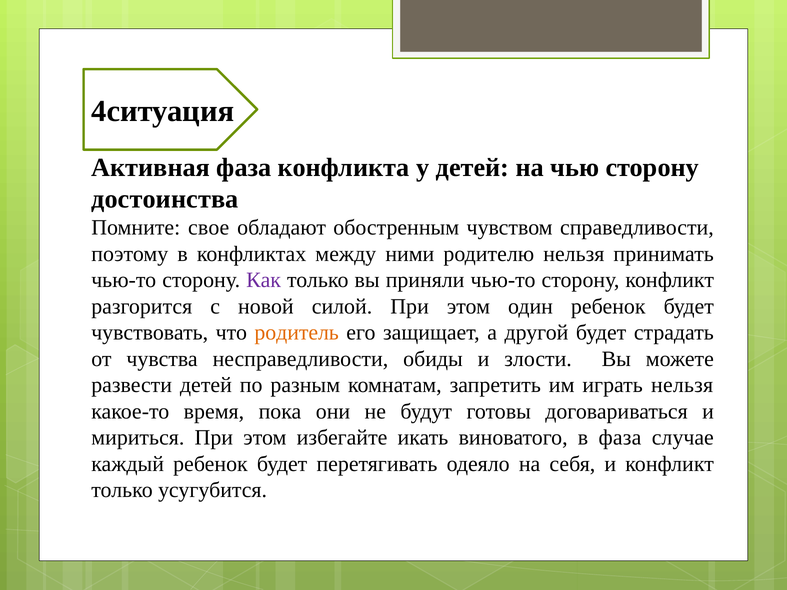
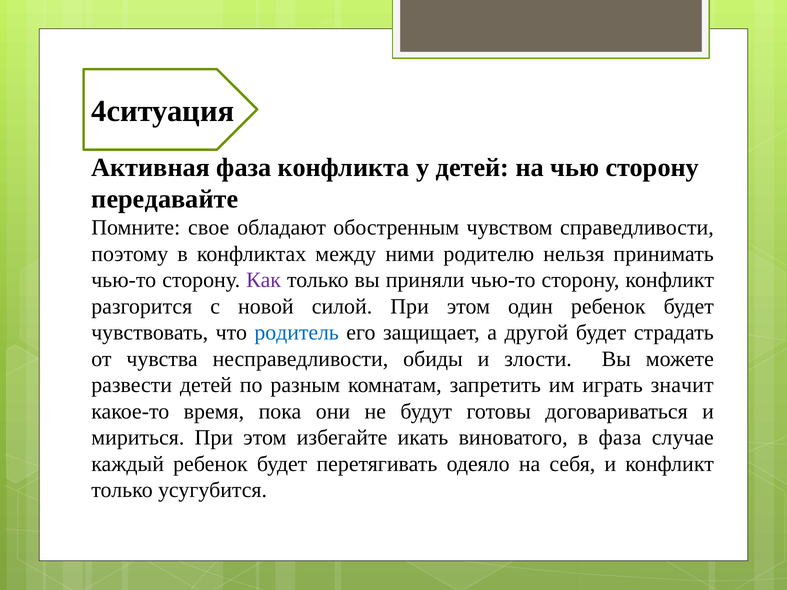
достоинства: достоинства -> передавайте
родитель colour: orange -> blue
играть нельзя: нельзя -> значит
